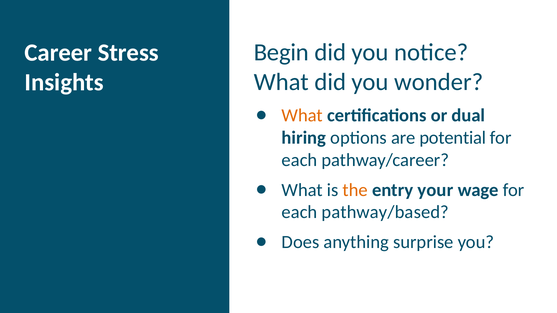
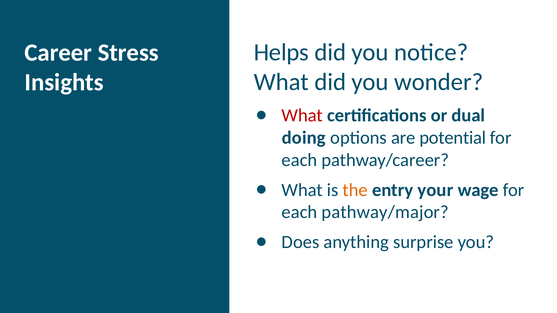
Begin: Begin -> Helps
What at (302, 116) colour: orange -> red
hiring: hiring -> doing
pathway/based: pathway/based -> pathway/major
